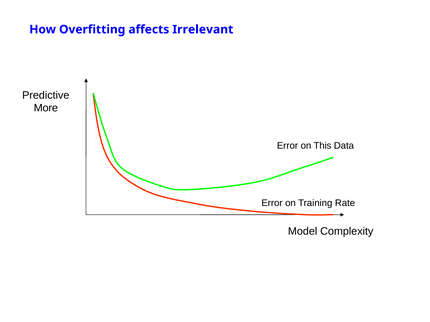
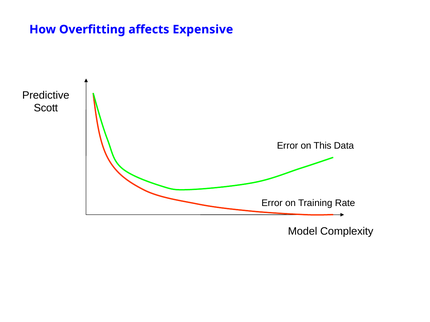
Irrelevant: Irrelevant -> Expensive
More: More -> Scott
